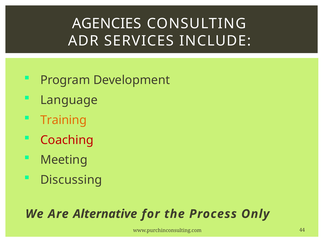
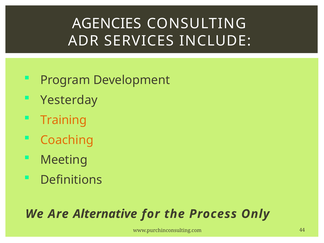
Language: Language -> Yesterday
Coaching colour: red -> orange
Discussing: Discussing -> Definitions
